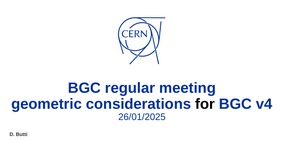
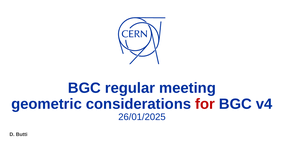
for colour: black -> red
